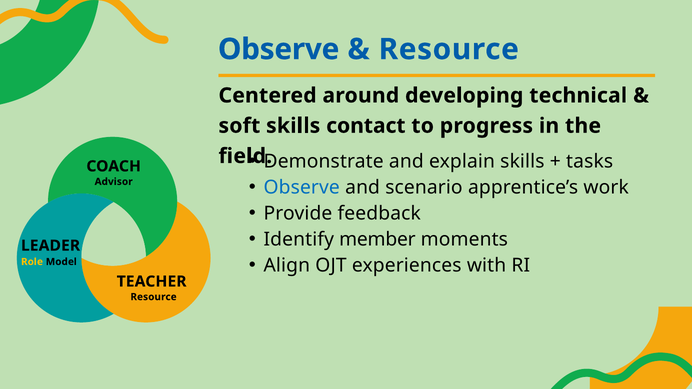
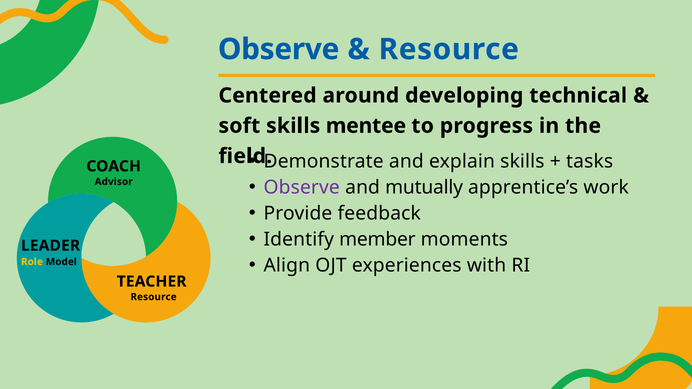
contact: contact -> mentee
Observe at (302, 188) colour: blue -> purple
scenario: scenario -> mutually
